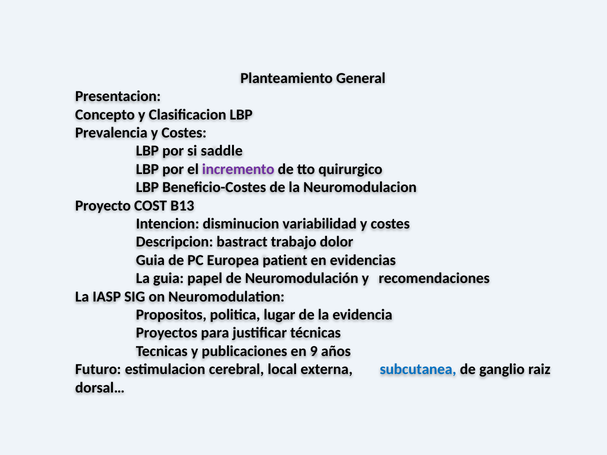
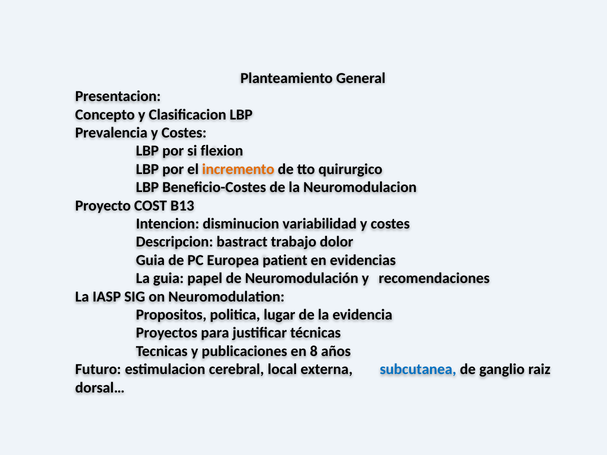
saddle: saddle -> flexion
incremento colour: purple -> orange
9: 9 -> 8
